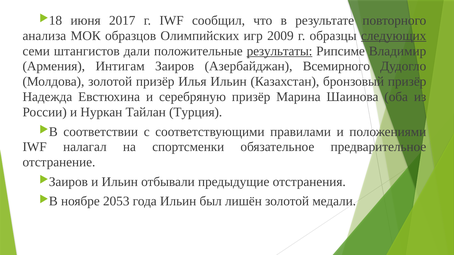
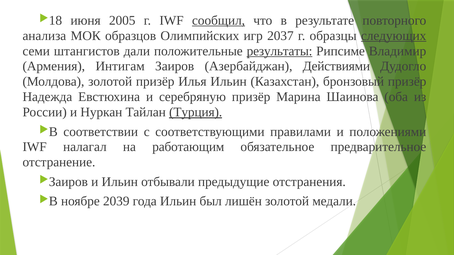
2017: 2017 -> 2005
сообщил underline: none -> present
2009: 2009 -> 2037
Всемирного: Всемирного -> Действиями
Турция underline: none -> present
спортсменки: спортсменки -> работающим
2053: 2053 -> 2039
